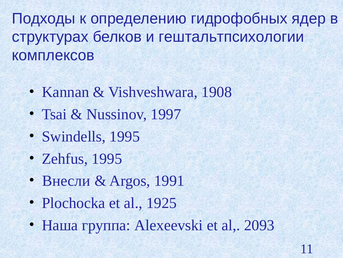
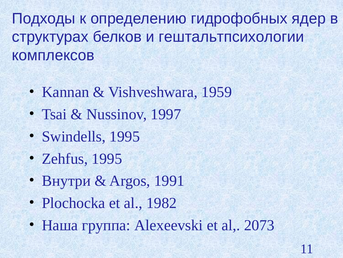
1908: 1908 -> 1959
Внесли: Внесли -> Внутри
1925: 1925 -> 1982
2093: 2093 -> 2073
